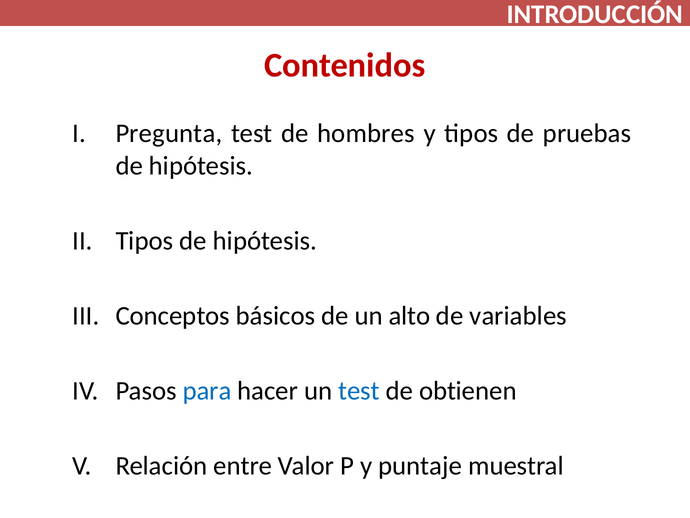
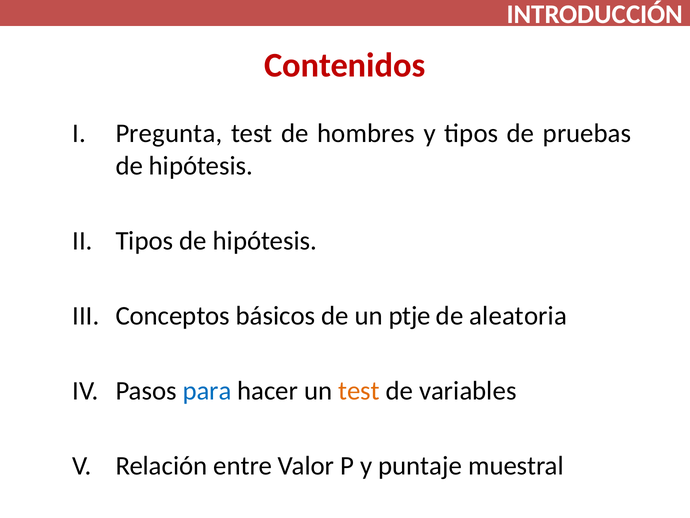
alto: alto -> ptje
variables: variables -> aleatoria
test at (359, 391) colour: blue -> orange
obtienen: obtienen -> variables
